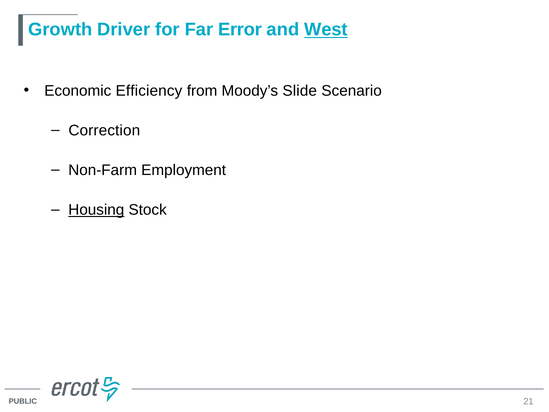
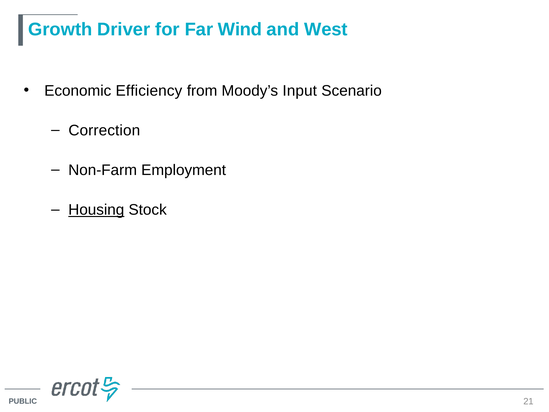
Error: Error -> Wind
West underline: present -> none
Slide: Slide -> Input
